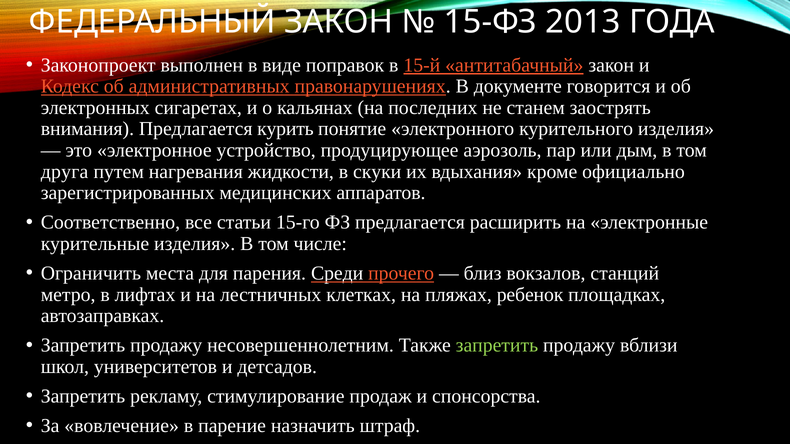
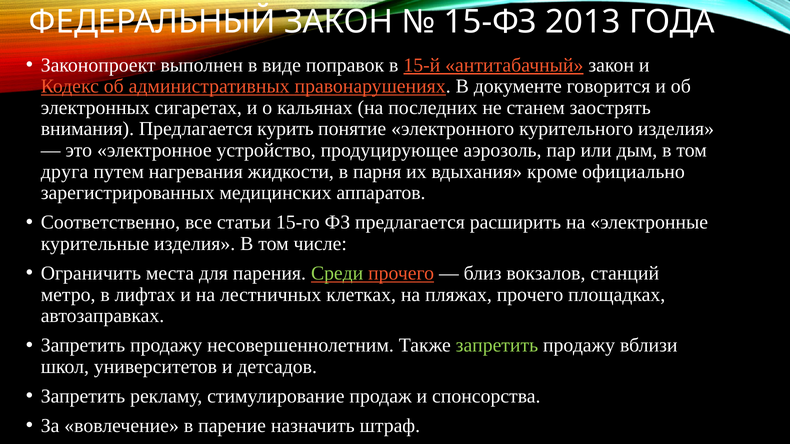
скуки: скуки -> парня
Среди colour: white -> light green
пляжах ребенок: ребенок -> прочего
